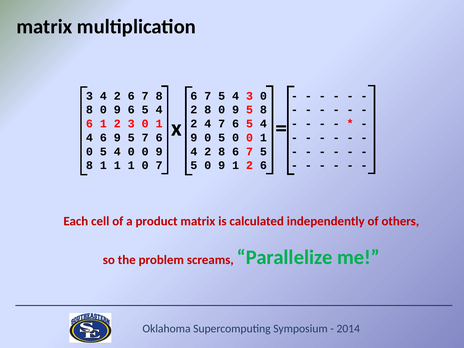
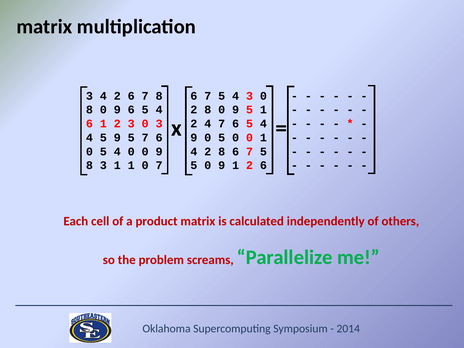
5 8: 8 -> 1
3 0 1: 1 -> 3
6 at (103, 138): 6 -> 5
8 1: 1 -> 3
